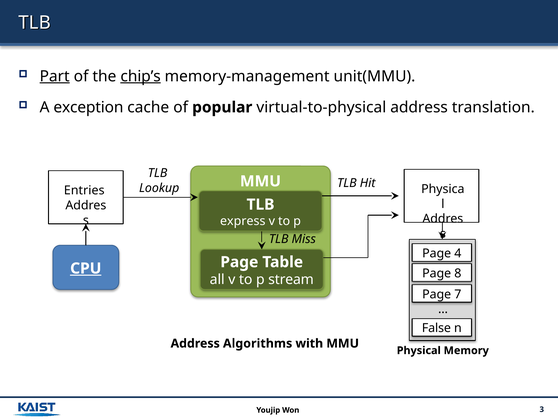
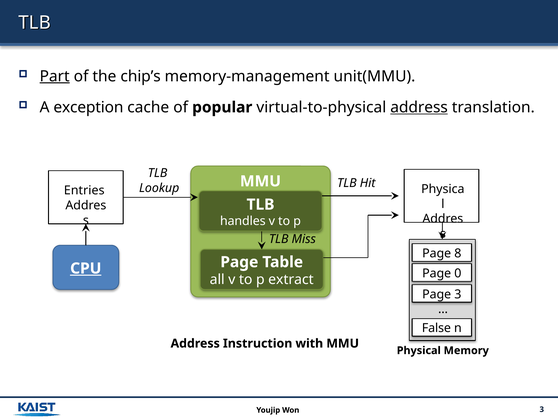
chip’s underline: present -> none
address at (419, 107) underline: none -> present
express: express -> handles
4: 4 -> 8
8: 8 -> 0
stream: stream -> extract
Page 7: 7 -> 3
Algorithms: Algorithms -> Instruction
